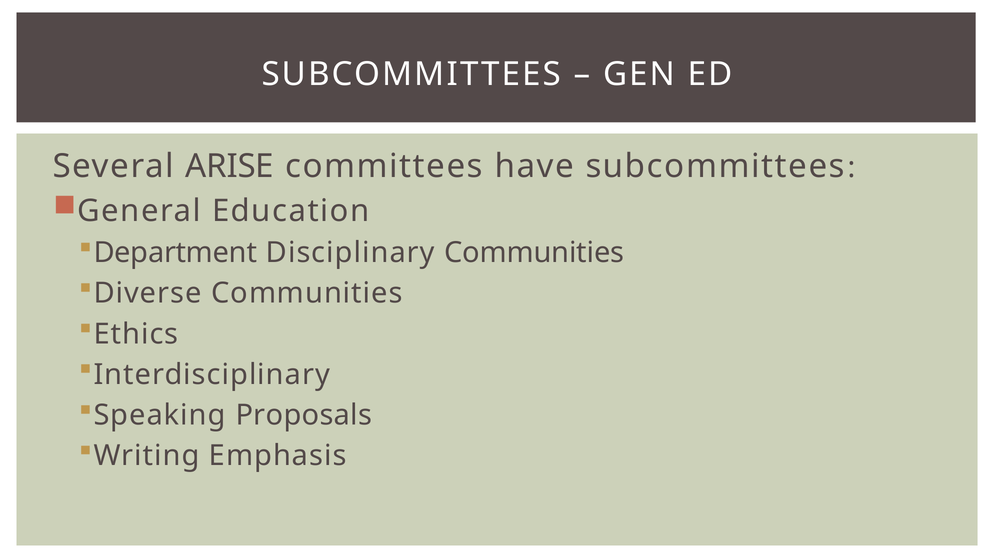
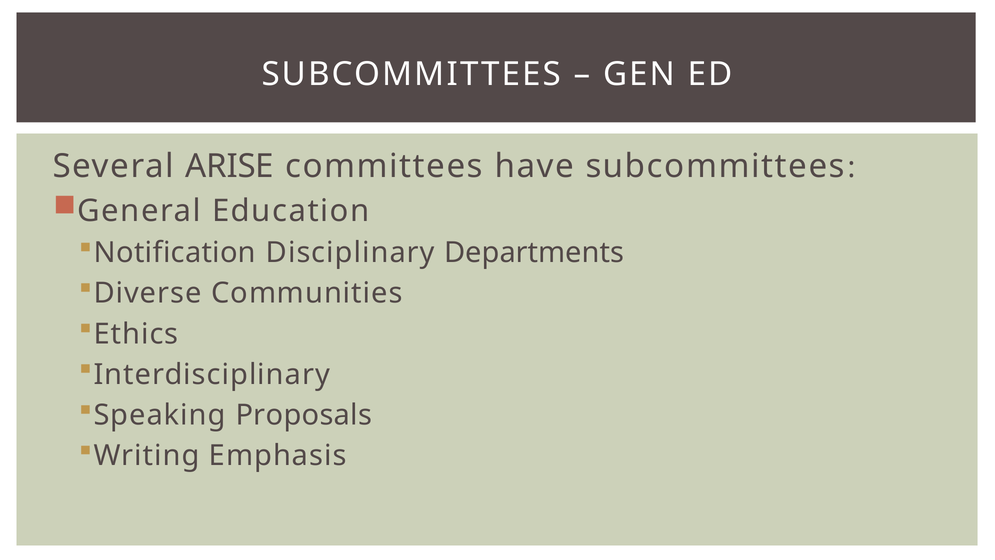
Department: Department -> Notification
Disciplinary Communities: Communities -> Departments
